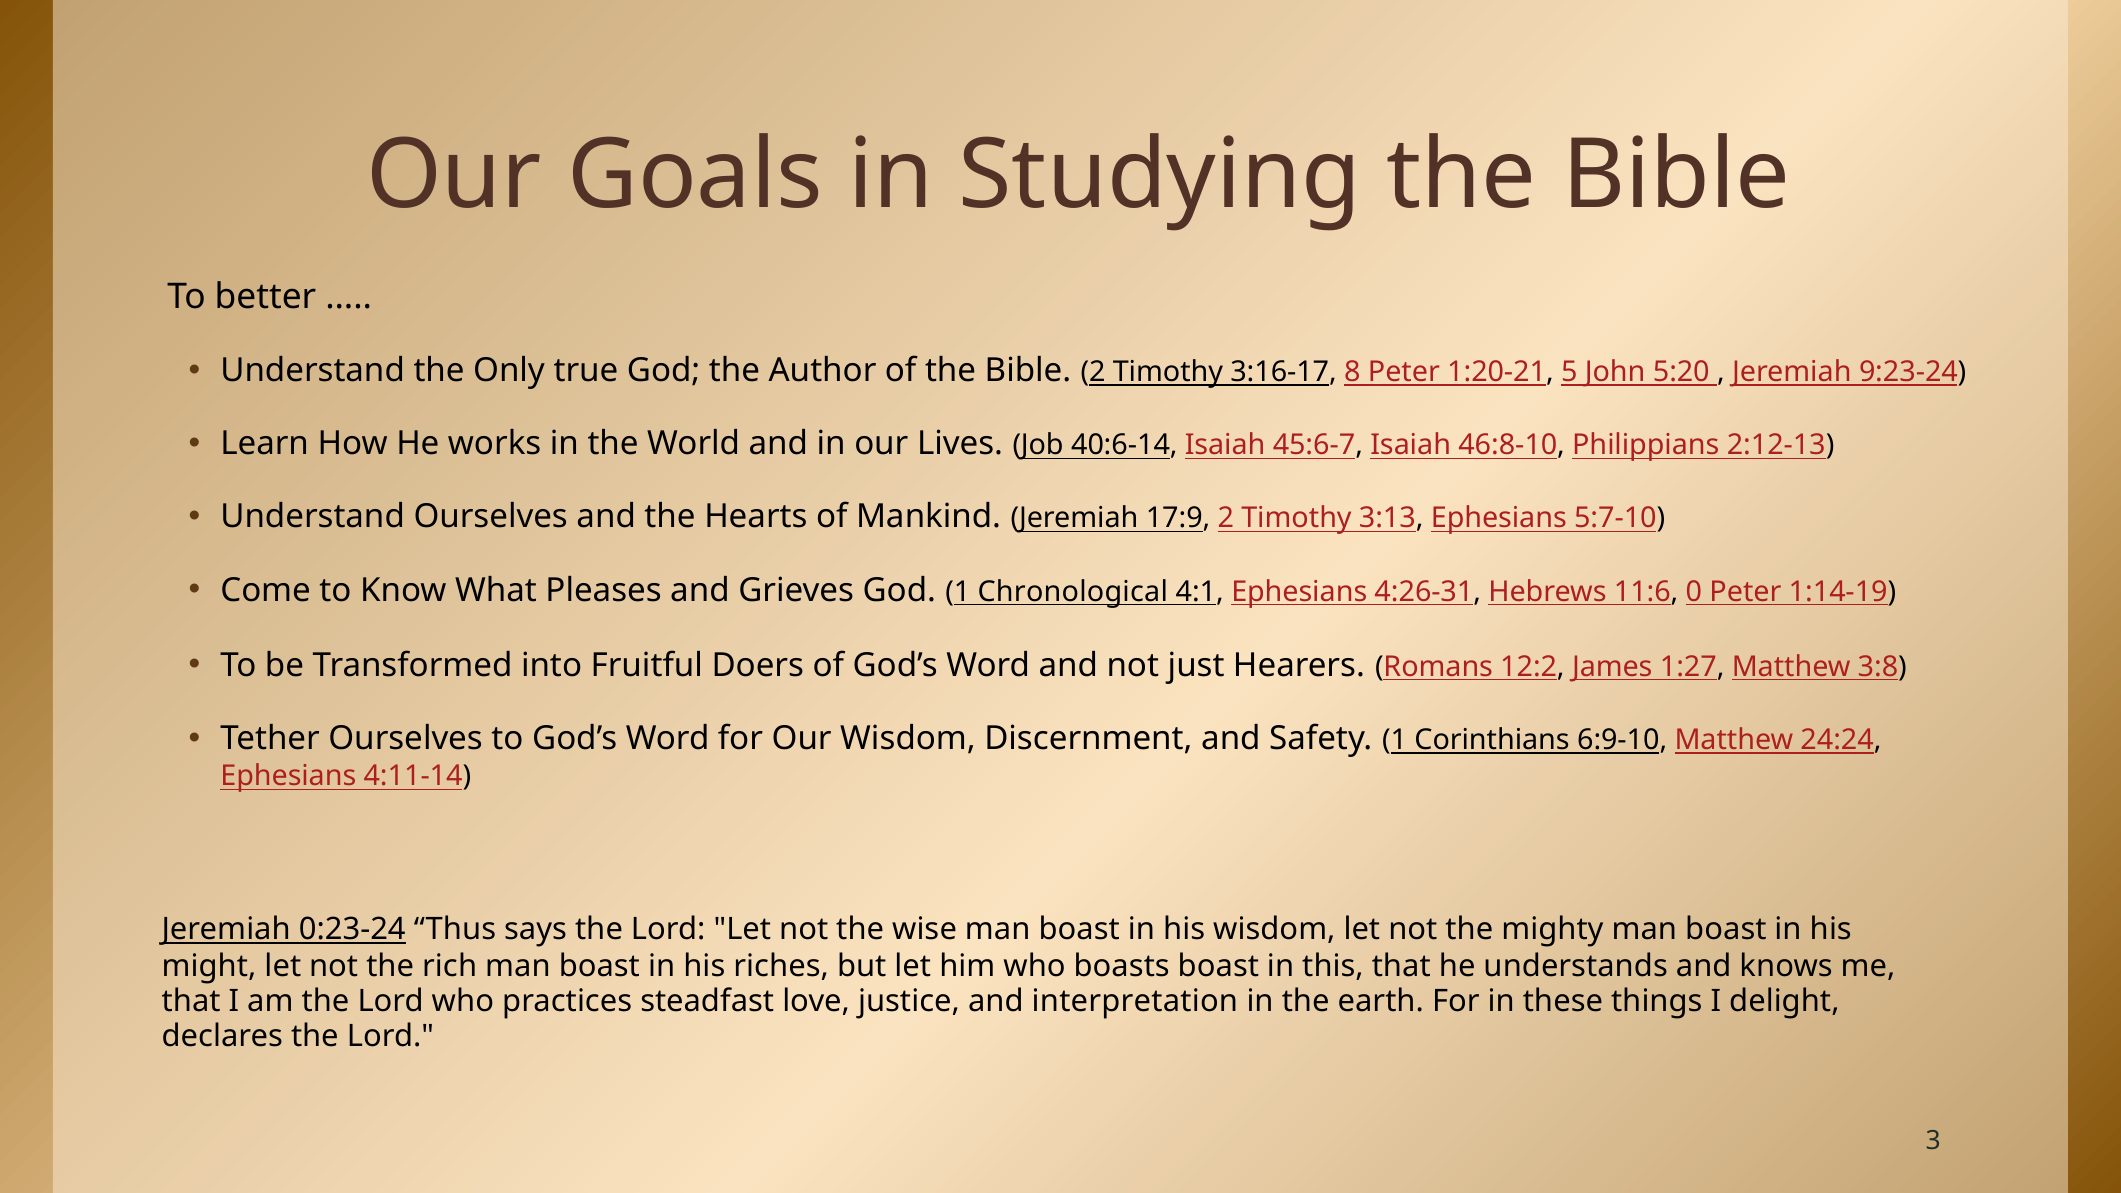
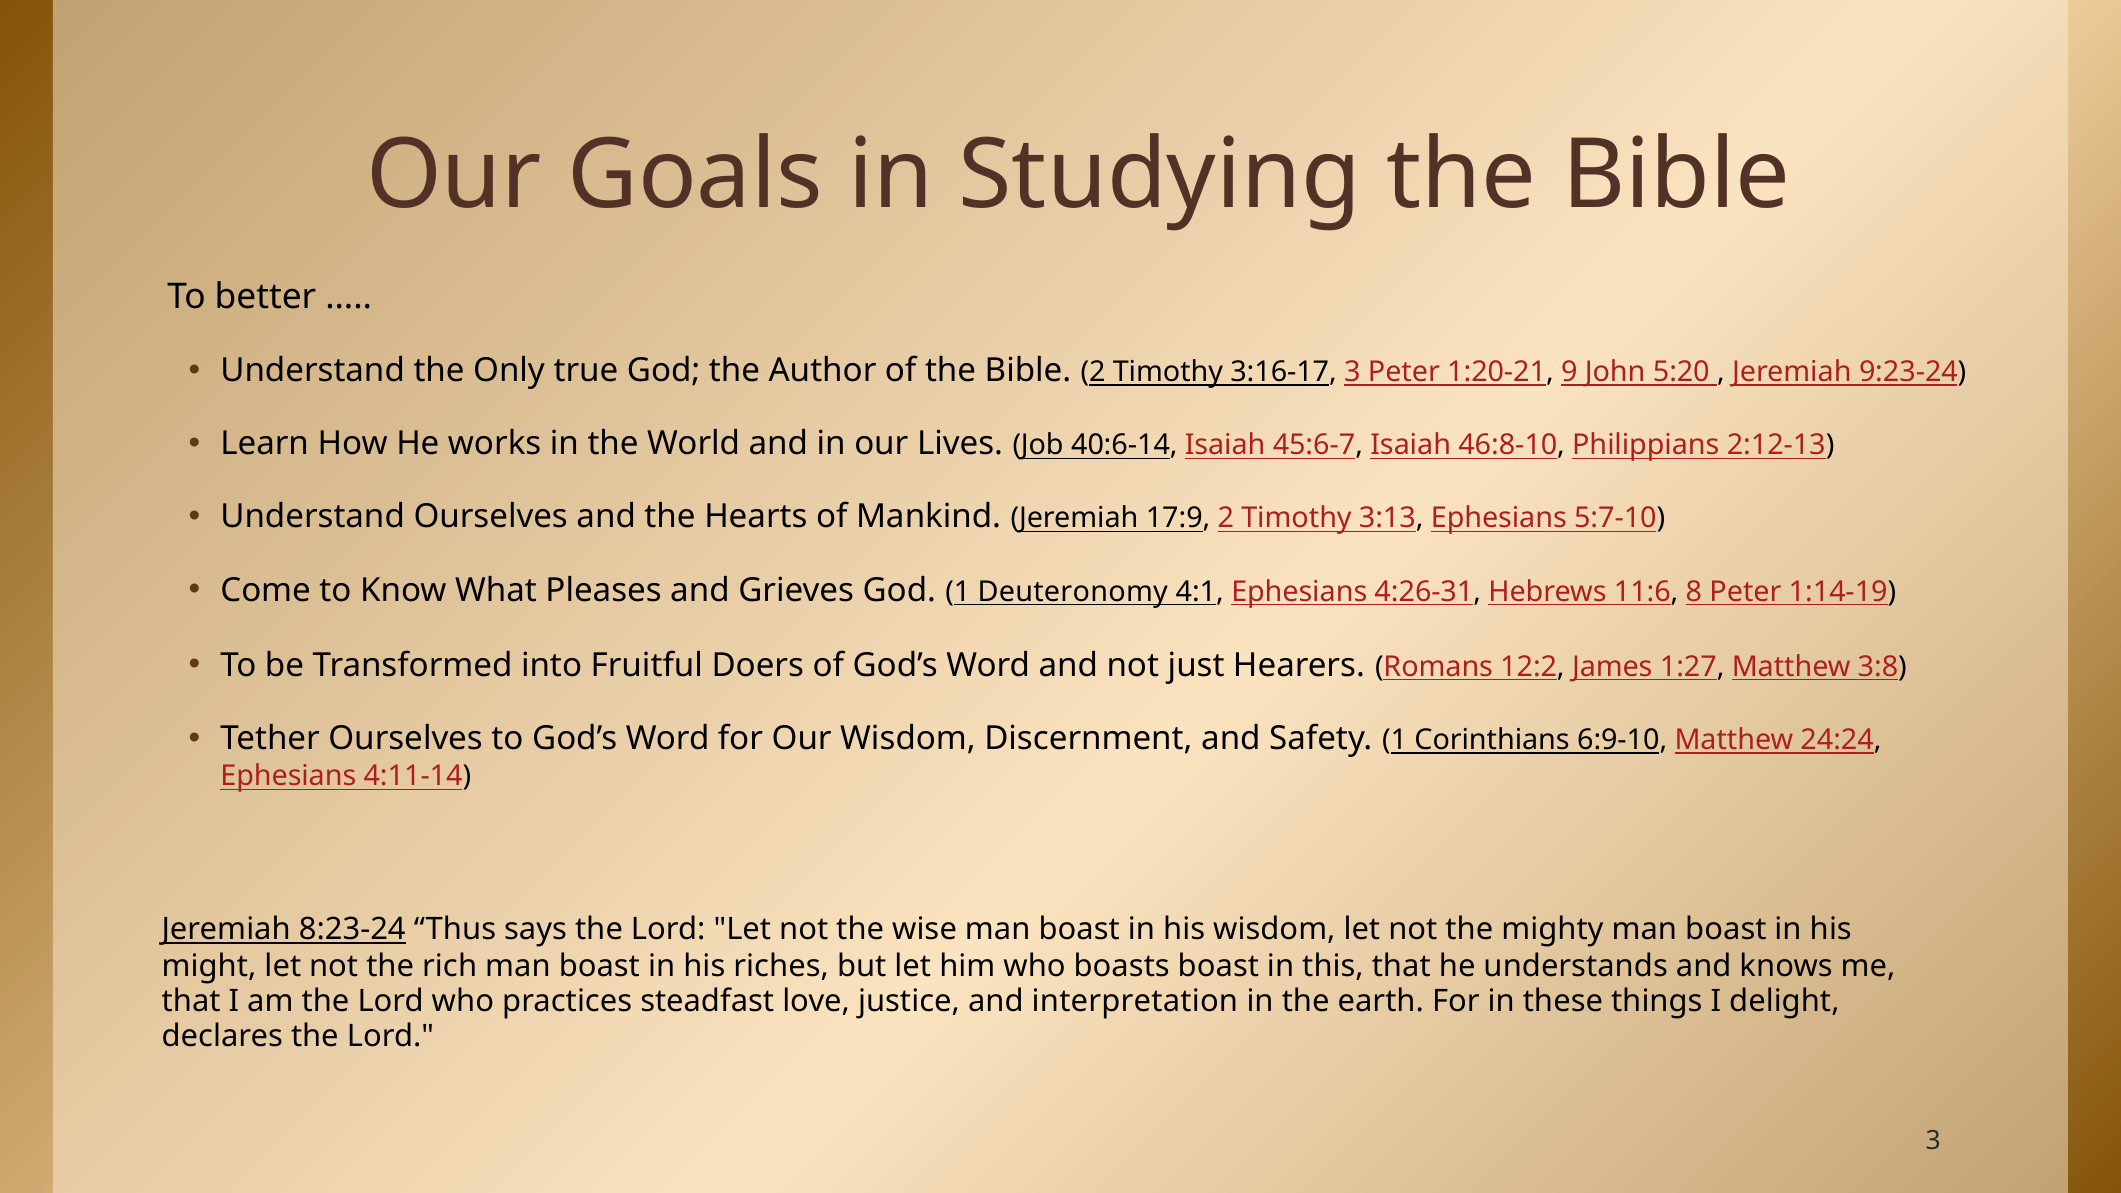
3:16-17 8: 8 -> 3
5: 5 -> 9
Chronological: Chronological -> Deuteronomy
0: 0 -> 8
0:23-24: 0:23-24 -> 8:23-24
